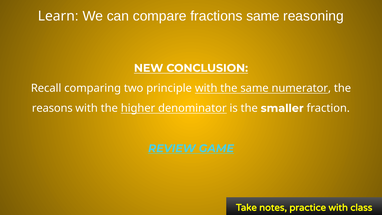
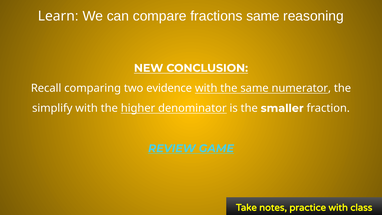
principle: principle -> evidence
reasons: reasons -> simplify
